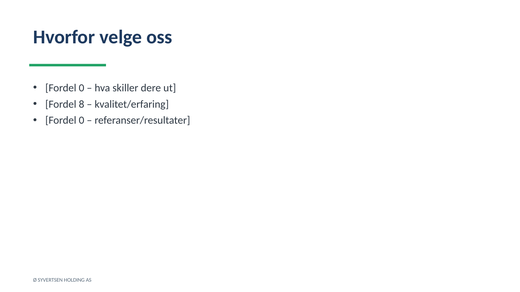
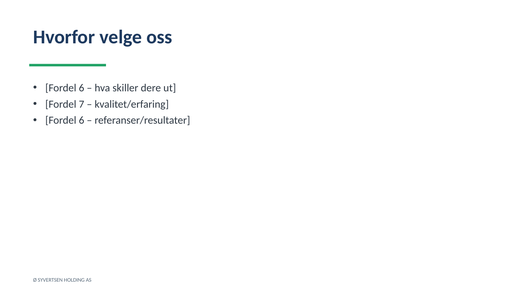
0 at (82, 88): 0 -> 6
8: 8 -> 7
0 at (82, 121): 0 -> 6
